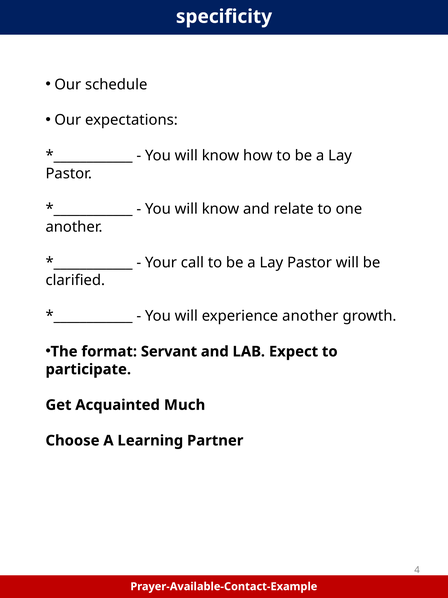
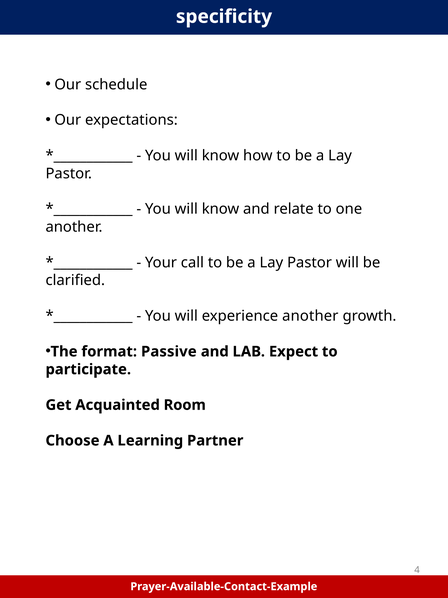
Servant: Servant -> Passive
Much: Much -> Room
